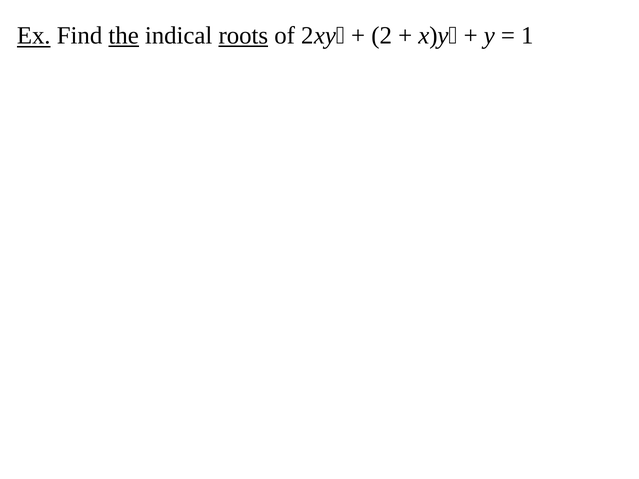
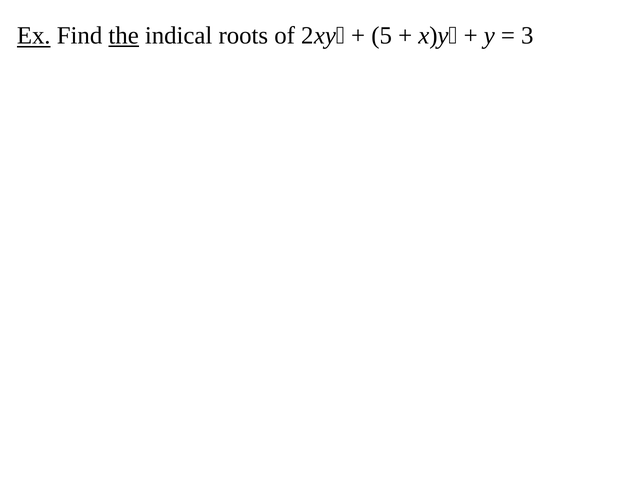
roots underline: present -> none
2: 2 -> 5
1: 1 -> 3
